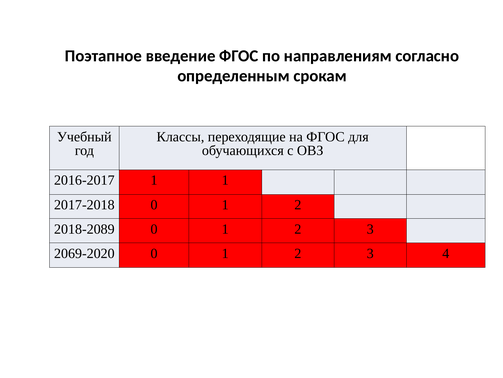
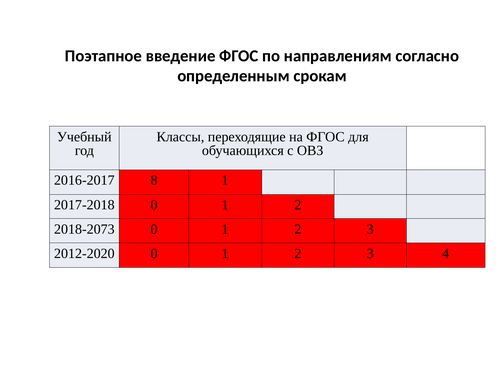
2016-2017 1: 1 -> 8
2018-2089: 2018-2089 -> 2018-2073
2069-2020: 2069-2020 -> 2012-2020
